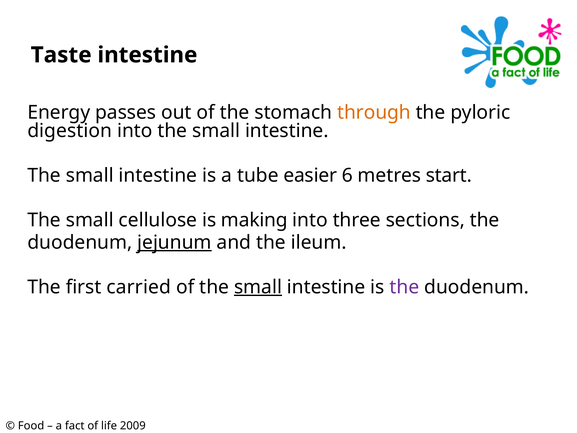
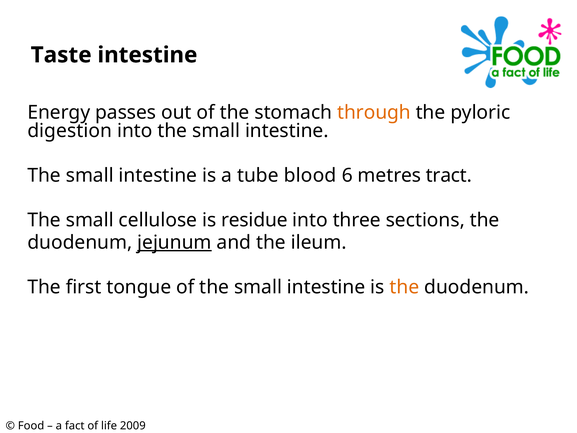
easier: easier -> blood
start: start -> tract
making: making -> residue
carried: carried -> tongue
small at (258, 287) underline: present -> none
the at (404, 287) colour: purple -> orange
